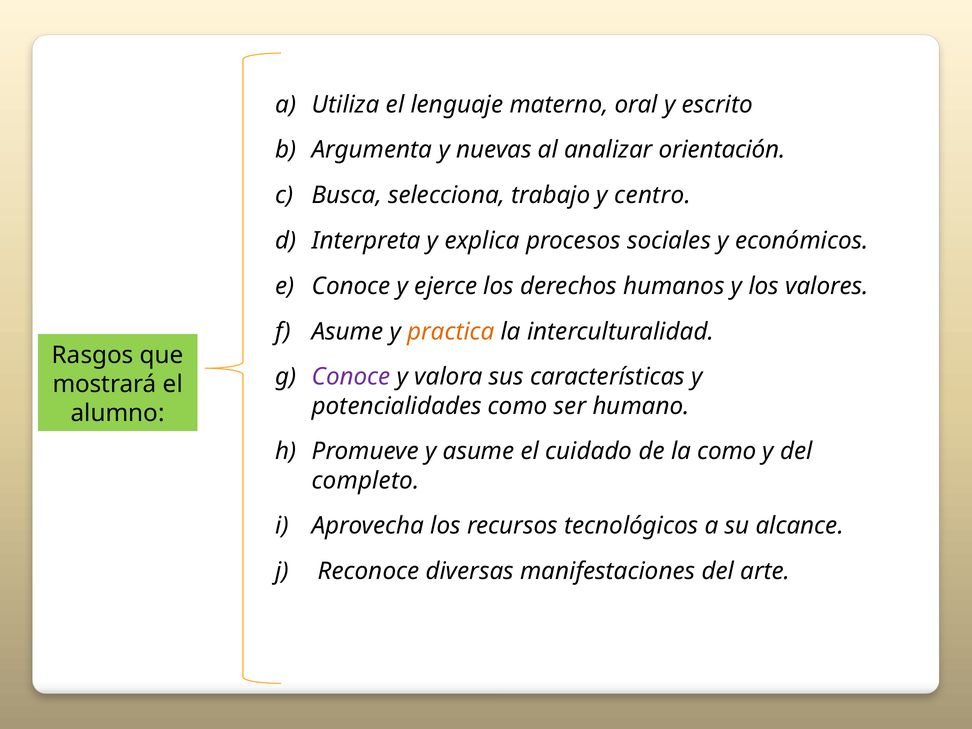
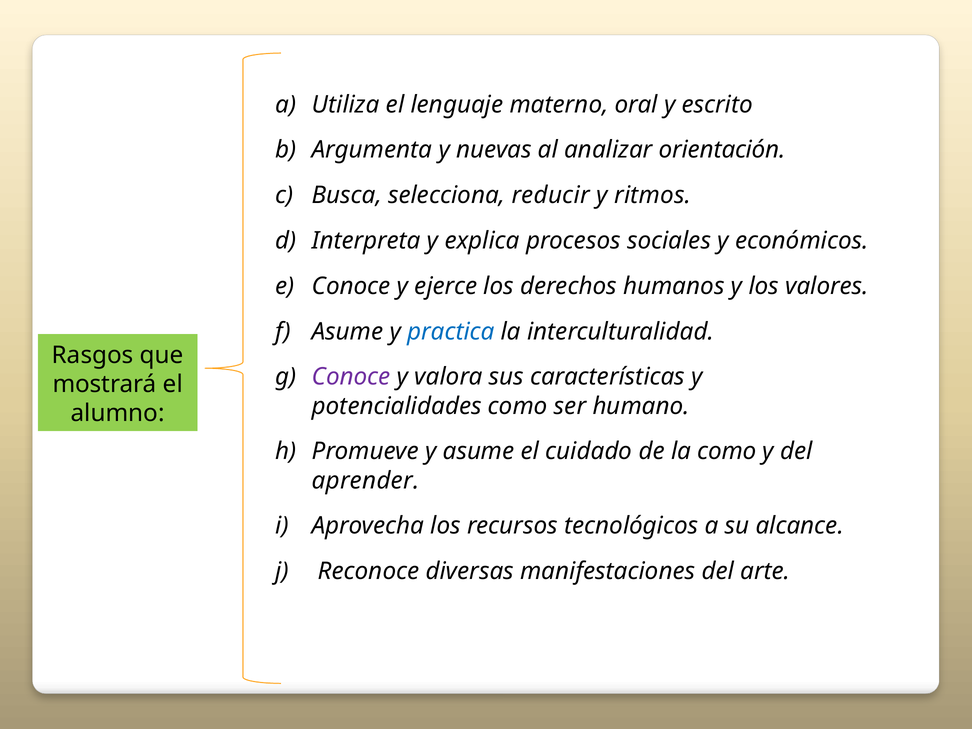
trabajo: trabajo -> reducir
centro: centro -> ritmos
practica colour: orange -> blue
completo: completo -> aprender
